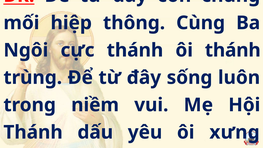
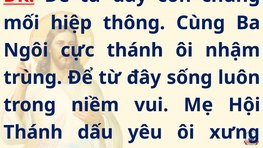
ôi thánh: thánh -> nhậm
